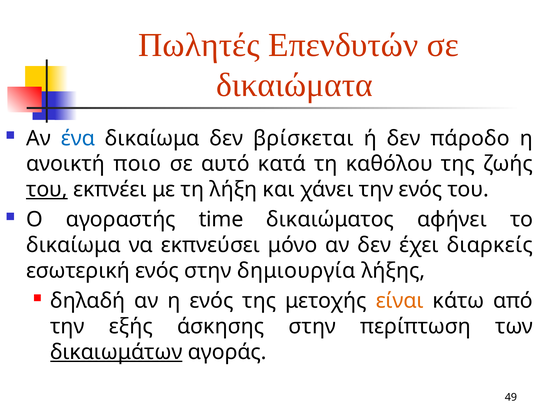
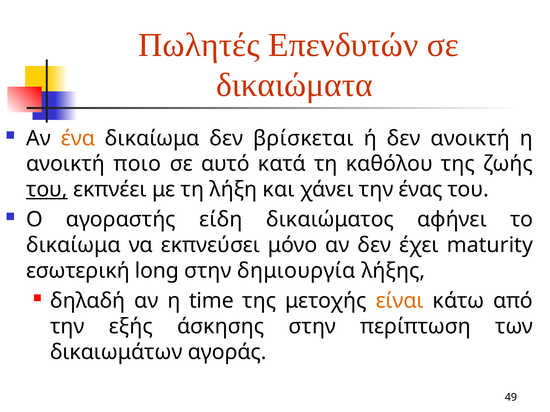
ένα colour: blue -> orange
δεν πάροδο: πάροδο -> ανοικτή
την ενός: ενός -> ένας
time: time -> είδη
διαρκείς: διαρκείς -> maturity
εσωτερική ενός: ενός -> long
η ενός: ενός -> time
δικαιωμάτων underline: present -> none
